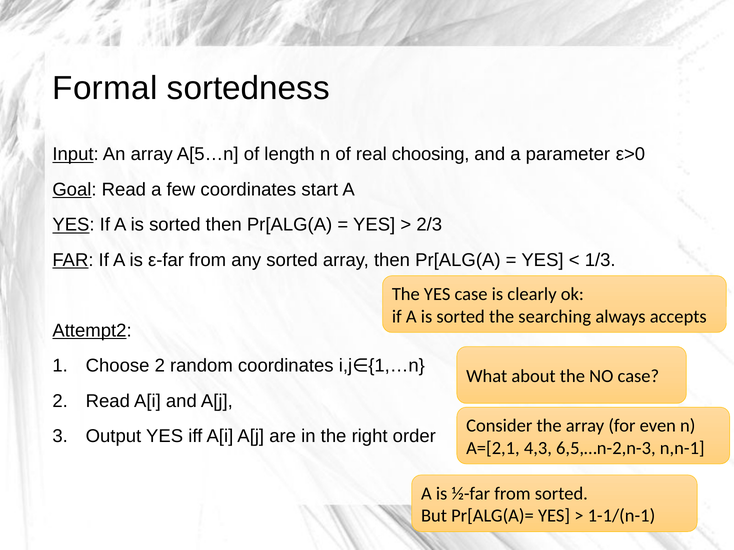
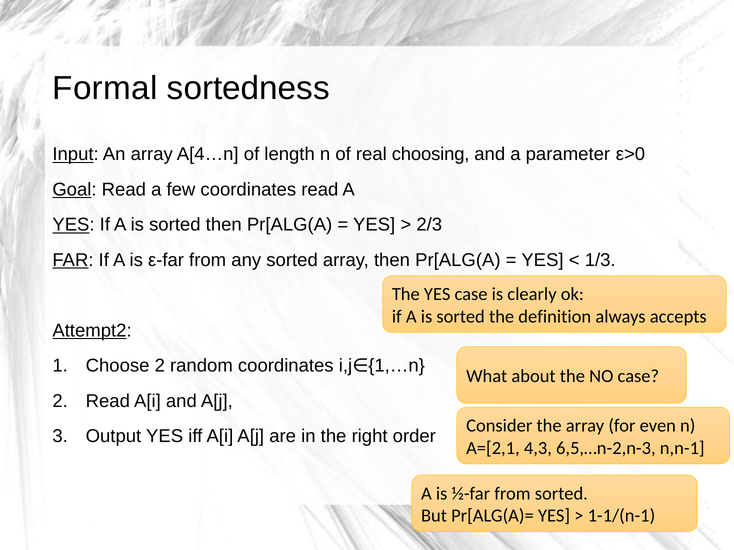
A[5…n: A[5…n -> A[4…n
coordinates start: start -> read
searching: searching -> definition
